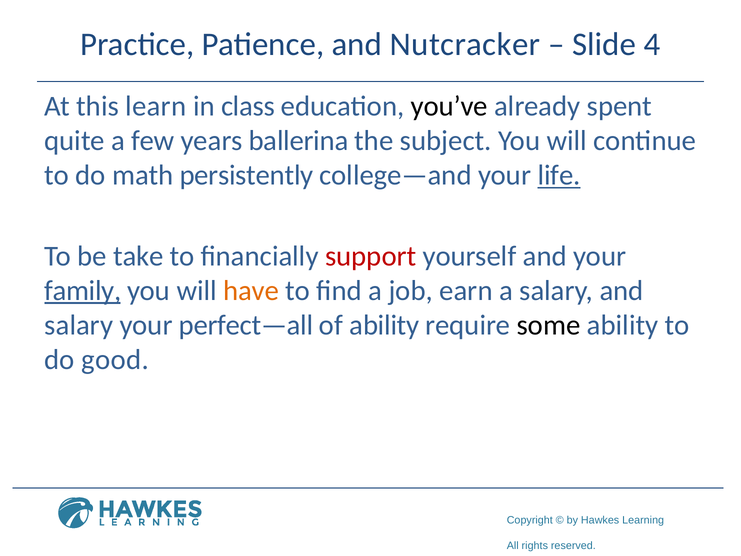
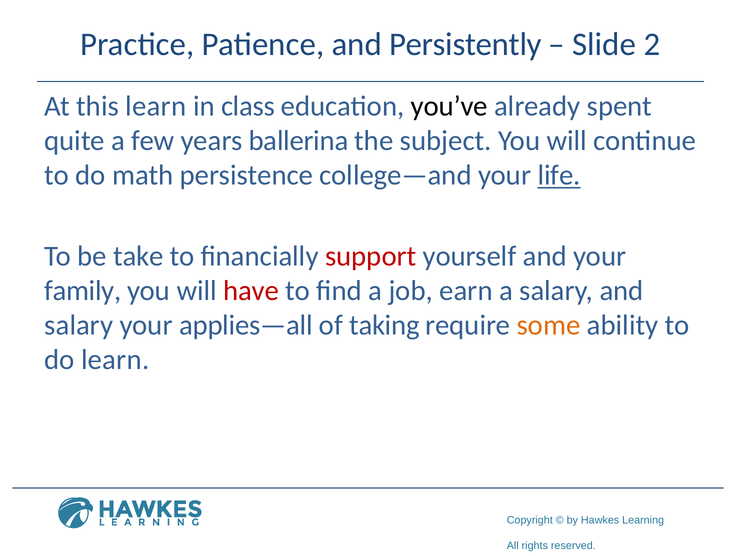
Nutcracker: Nutcracker -> Persistently
4: 4 -> 2
persistently: persistently -> persistence
family underline: present -> none
have colour: orange -> red
perfect—all: perfect—all -> applies—all
of ability: ability -> taking
some colour: black -> orange
do good: good -> learn
